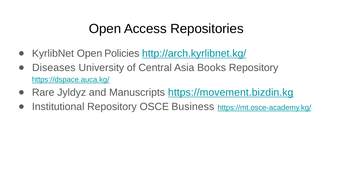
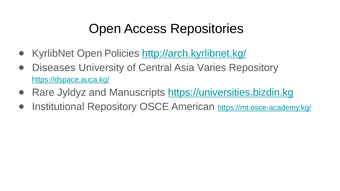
Books: Books -> Varies
https://movement.bizdin.kg: https://movement.bizdin.kg -> https://universities.bizdin.kg
Business: Business -> American
